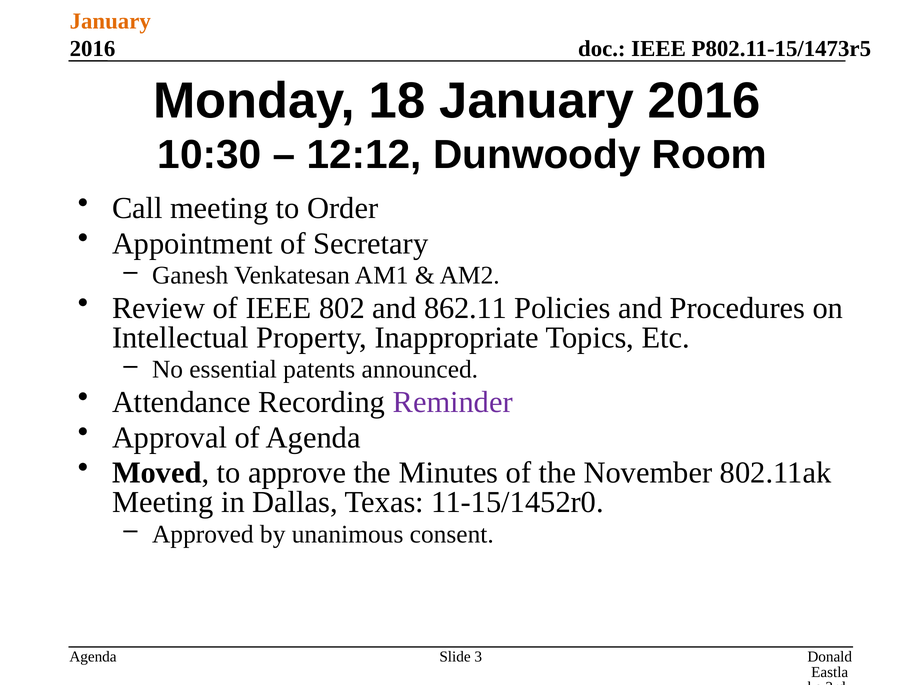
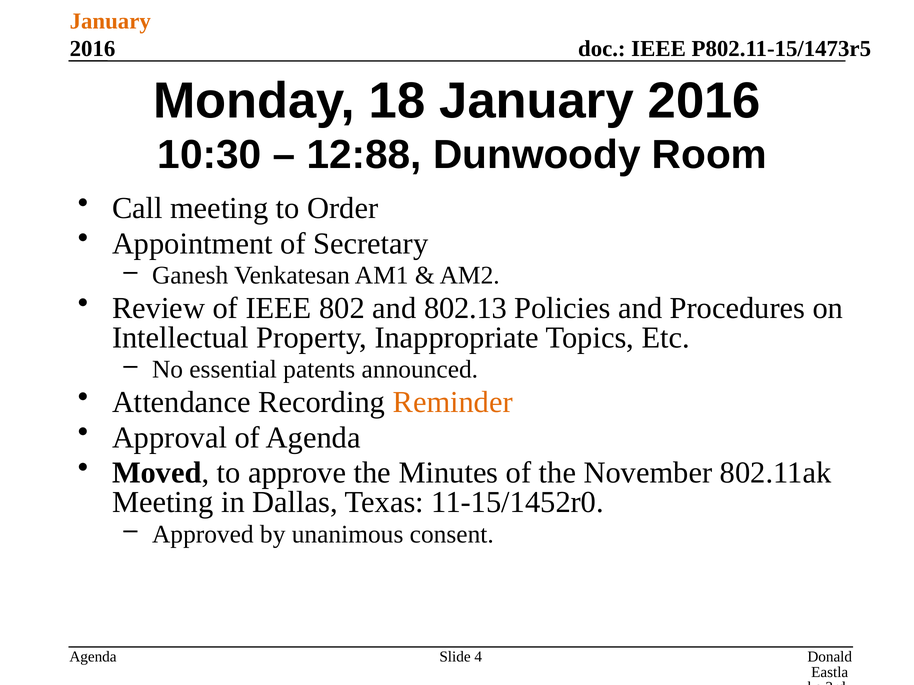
12:12: 12:12 -> 12:88
862.11: 862.11 -> 802.13
Reminder colour: purple -> orange
3: 3 -> 4
